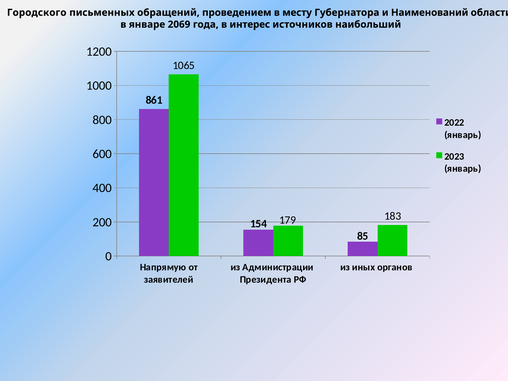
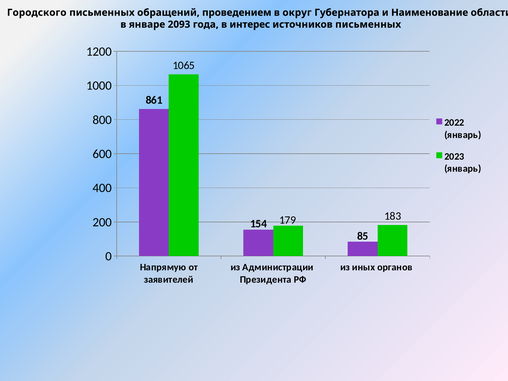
месту: месту -> округ
Наименований: Наименований -> Наименование
2069: 2069 -> 2093
источников наибольший: наибольший -> письменных
